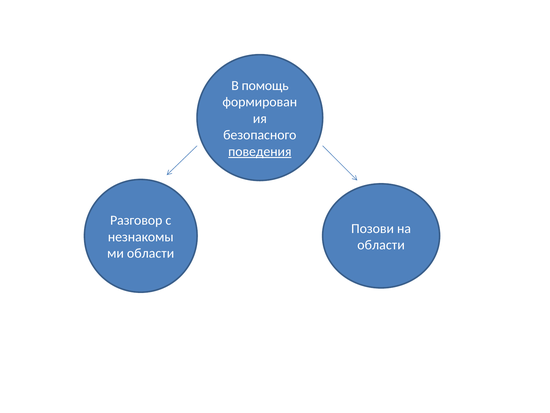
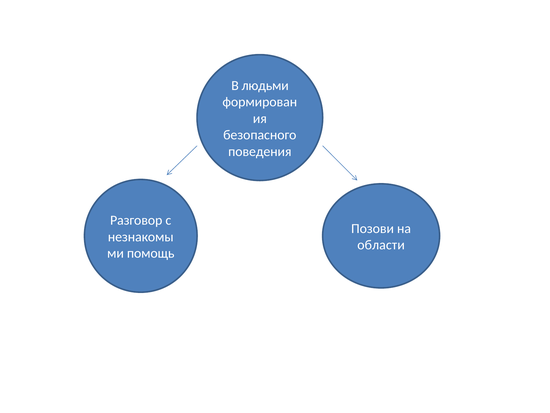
помощь: помощь -> людьми
поведения underline: present -> none
области at (151, 253): области -> помощь
